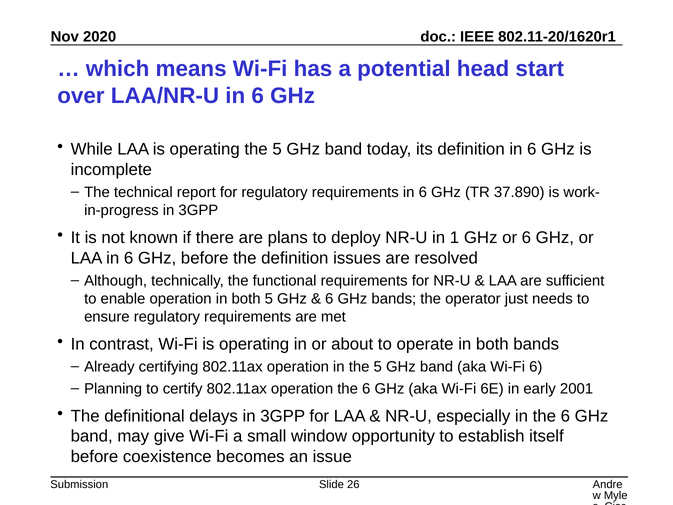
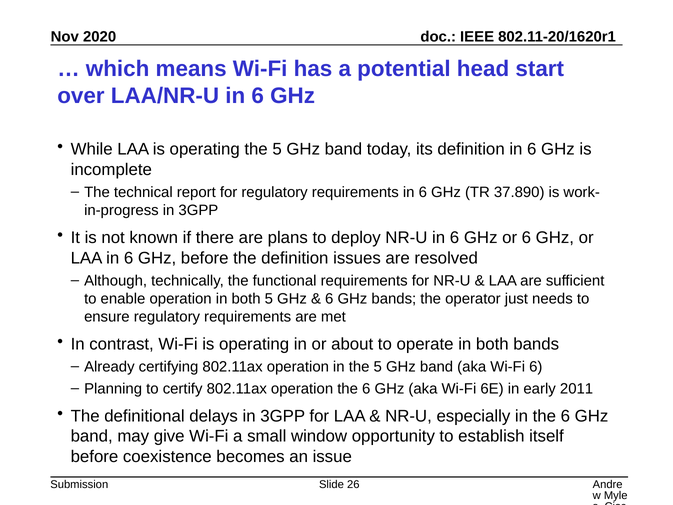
NR-U in 1: 1 -> 6
2001: 2001 -> 2011
